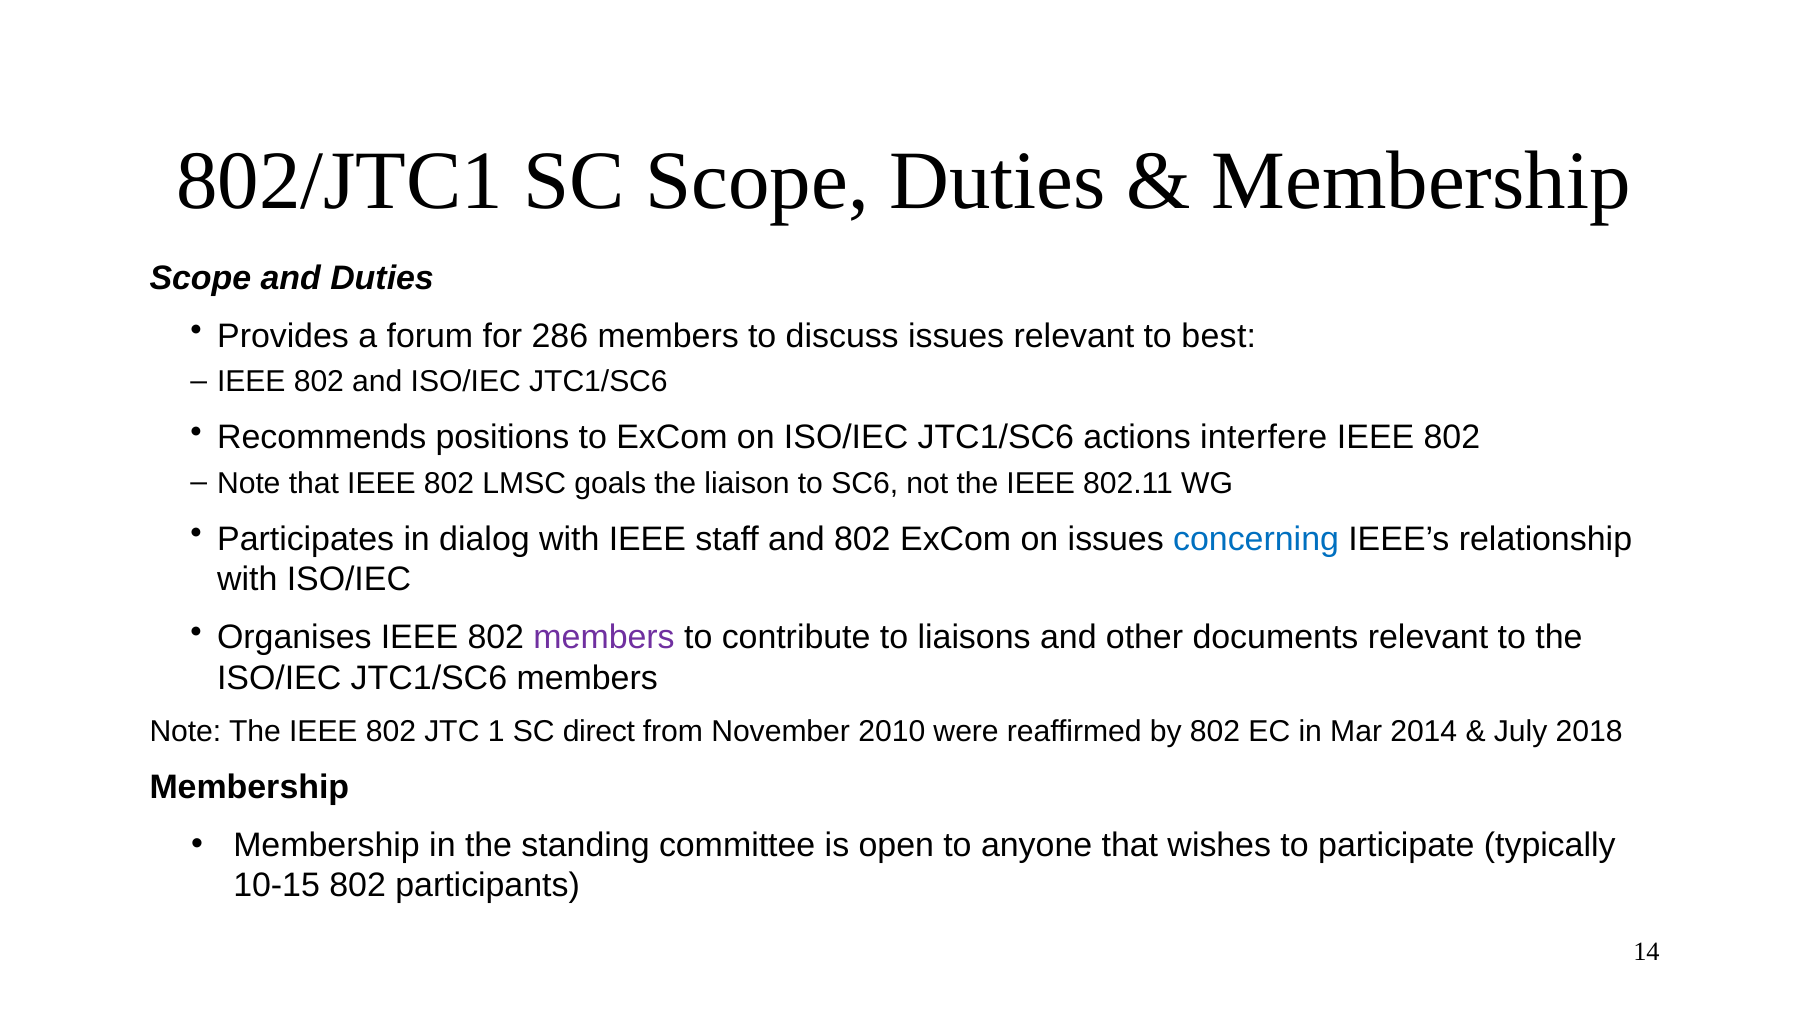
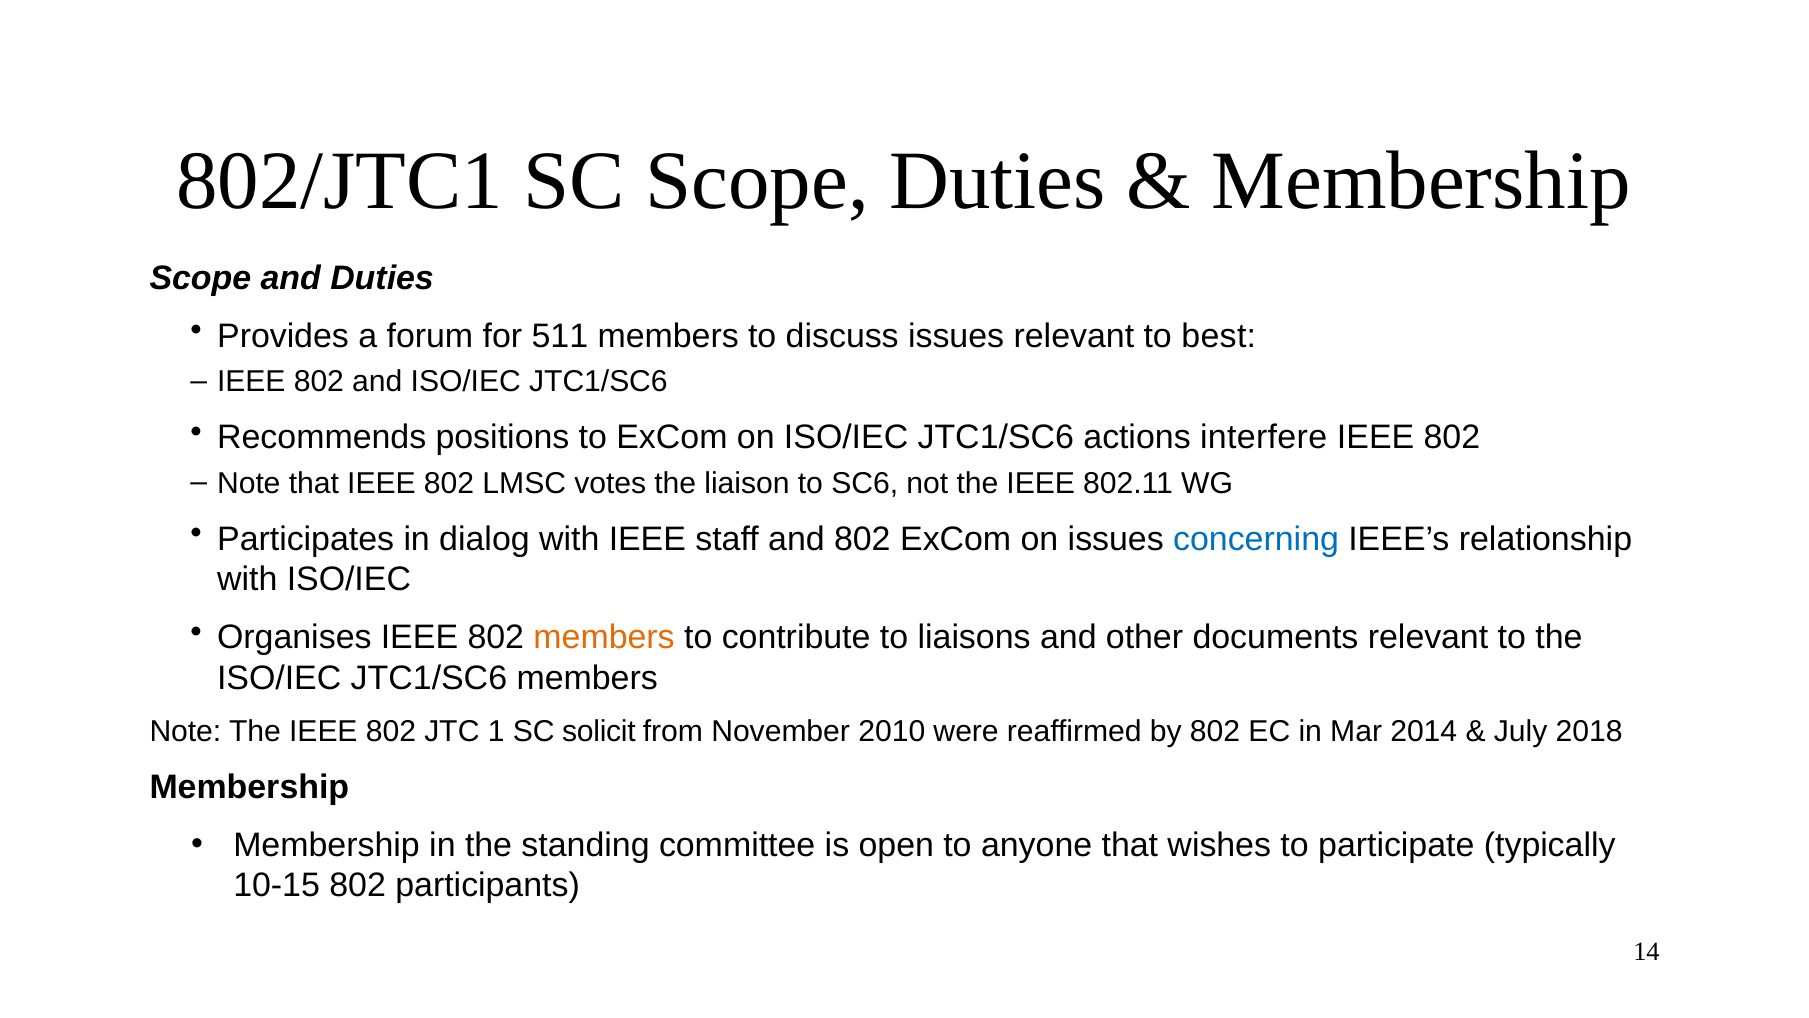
286: 286 -> 511
goals: goals -> votes
members at (604, 637) colour: purple -> orange
direct: direct -> solicit
